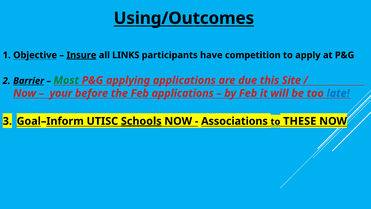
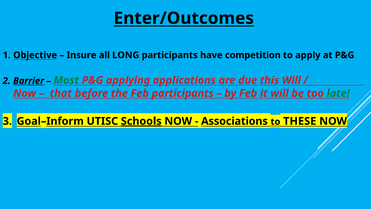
Using/Outcomes: Using/Outcomes -> Enter/Outcomes
Insure underline: present -> none
LINKS: LINKS -> LONG
this Site: Site -> Will
your: your -> that
Feb applications: applications -> participants
late colour: blue -> green
